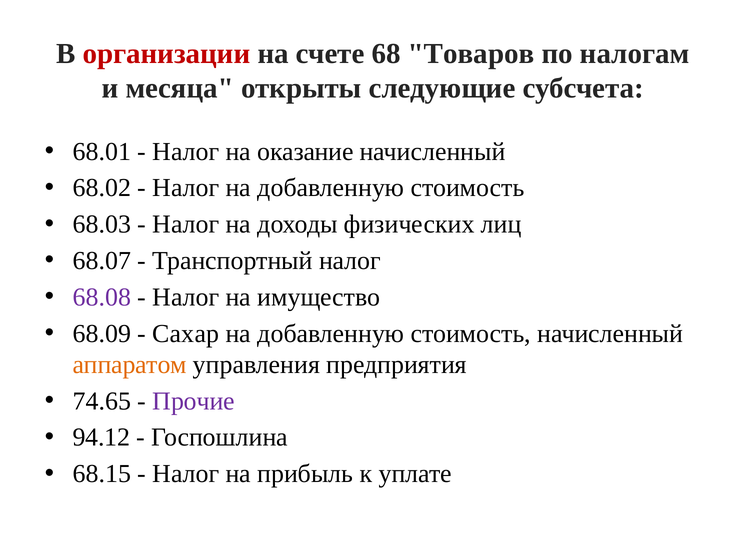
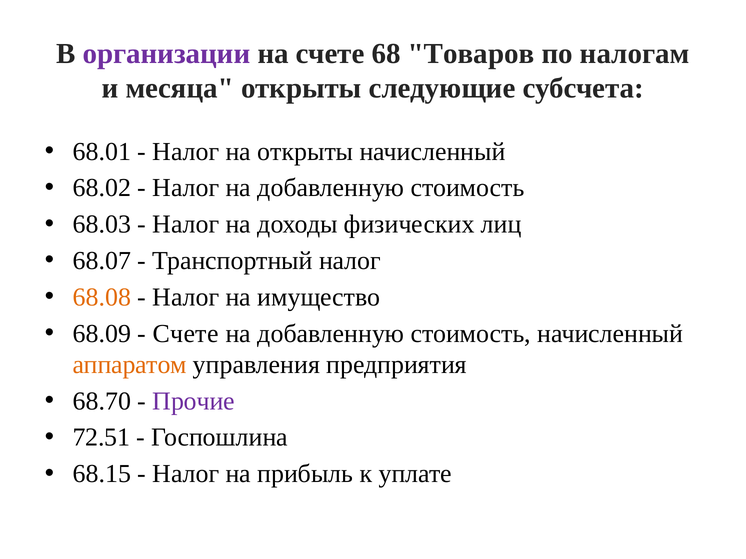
организации colour: red -> purple
на оказание: оказание -> открыты
68.08 colour: purple -> orange
Сахар at (186, 334): Сахар -> Счете
74.65: 74.65 -> 68.70
94.12: 94.12 -> 72.51
